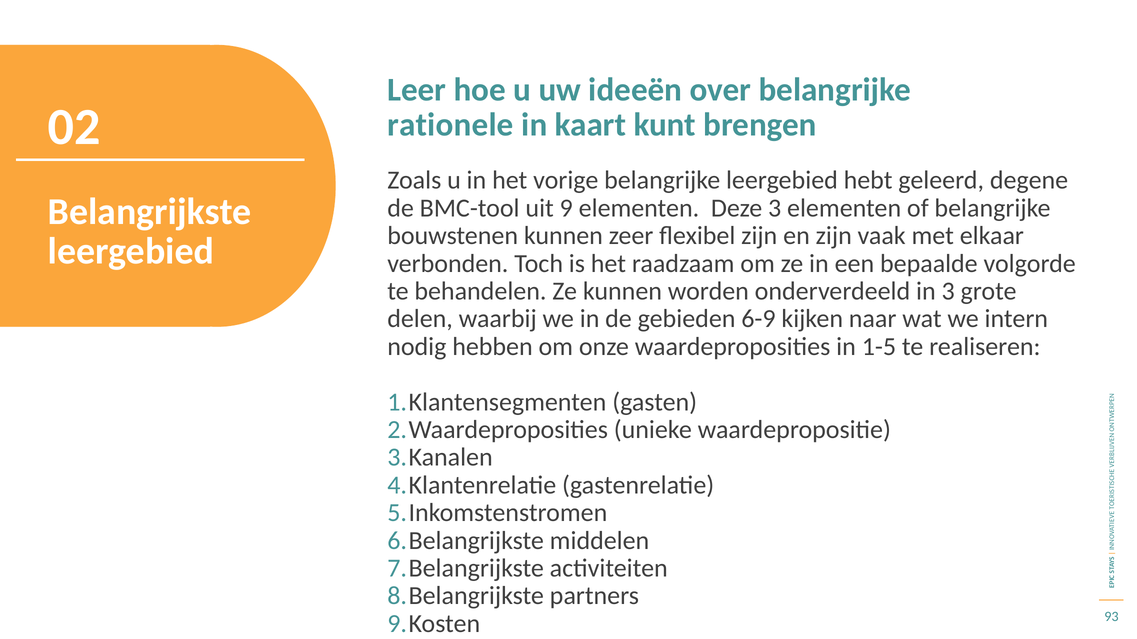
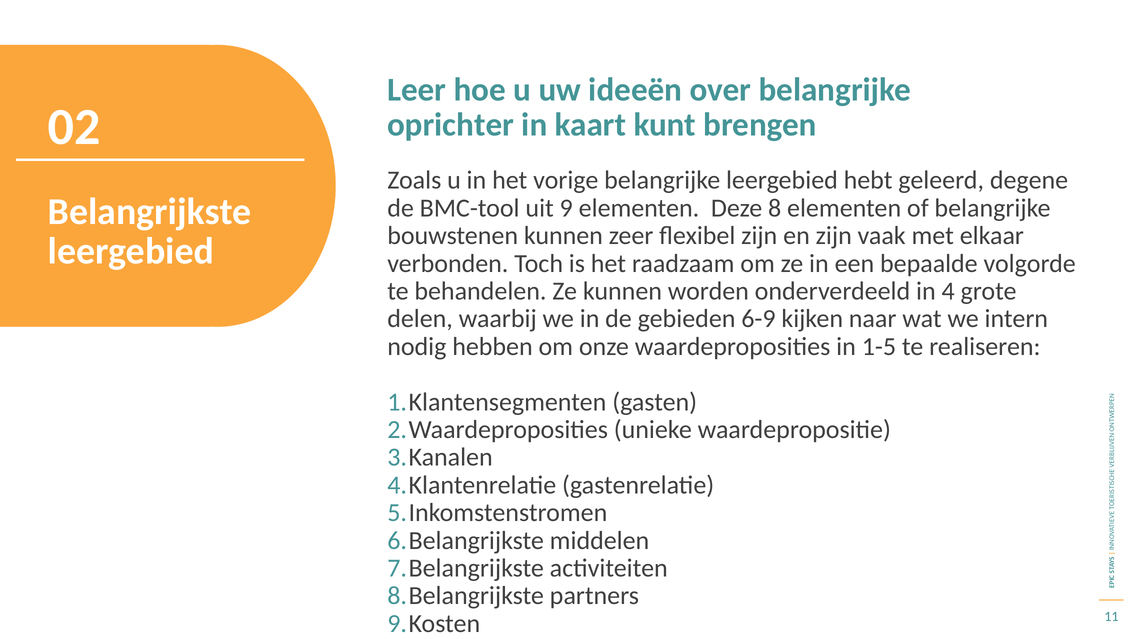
rationele: rationele -> oprichter
Deze 3: 3 -> 8
in 3: 3 -> 4
93: 93 -> 11
